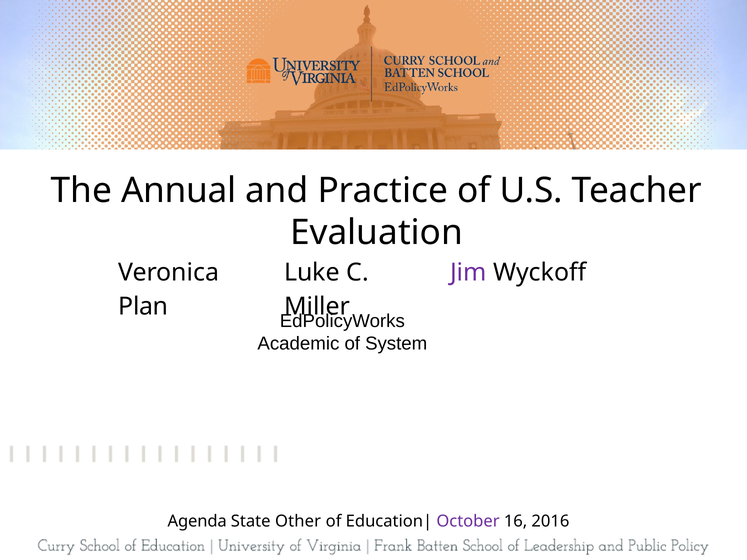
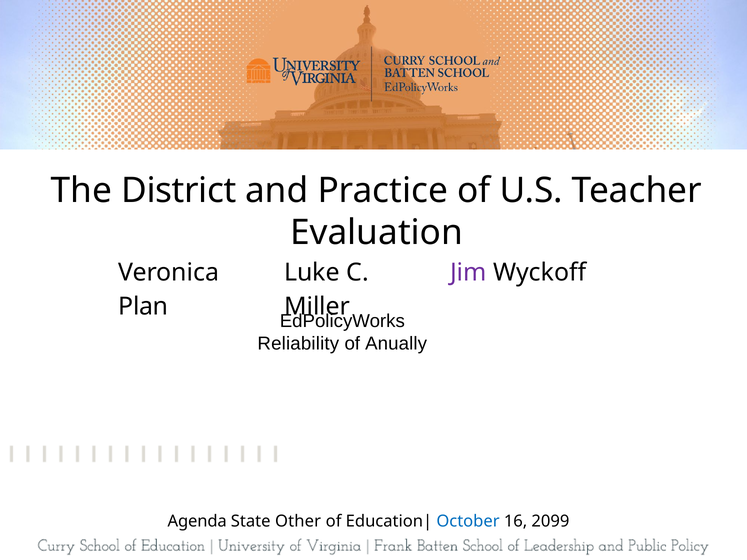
Annual: Annual -> District
Academic: Academic -> Reliability
System: System -> Anually
October colour: purple -> blue
2016: 2016 -> 2099
